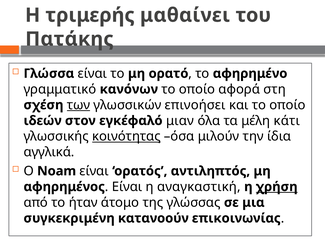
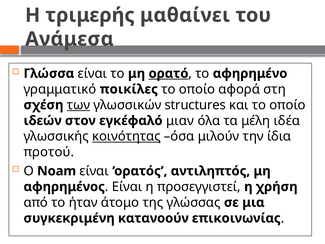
Πατάκης: Πατάκης -> Ανάμεσα
ορατό underline: none -> present
κανόνων: κανόνων -> ποικίλες
επινοήσει: επινοήσει -> structures
κάτι: κάτι -> ιδέα
αγγλικά: αγγλικά -> προτού
αναγκαστική: αναγκαστική -> προσεγγιστεί
χρήση underline: present -> none
